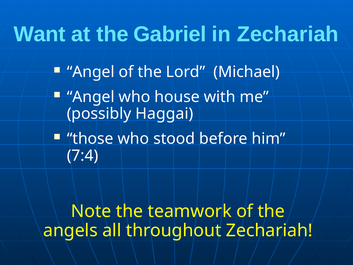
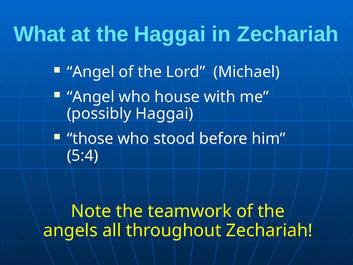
Want: Want -> What
the Gabriel: Gabriel -> Haggai
7:4: 7:4 -> 5:4
